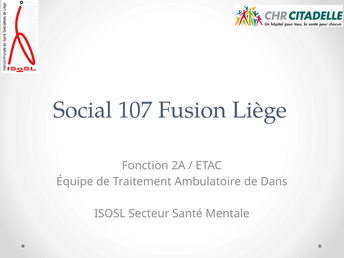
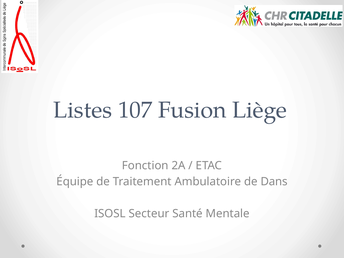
Social: Social -> Listes
